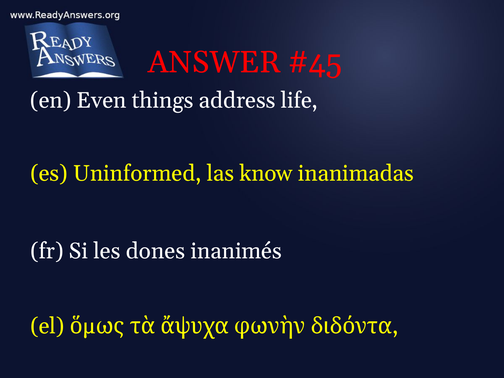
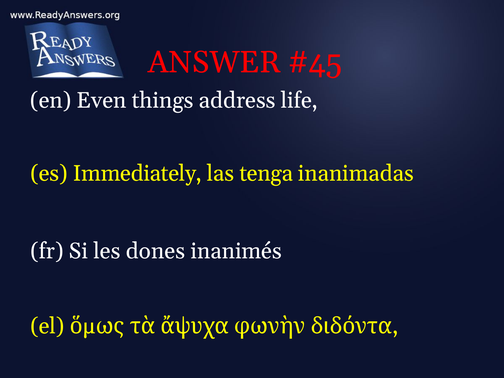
Uninformed: Uninformed -> Immediately
know: know -> tenga
